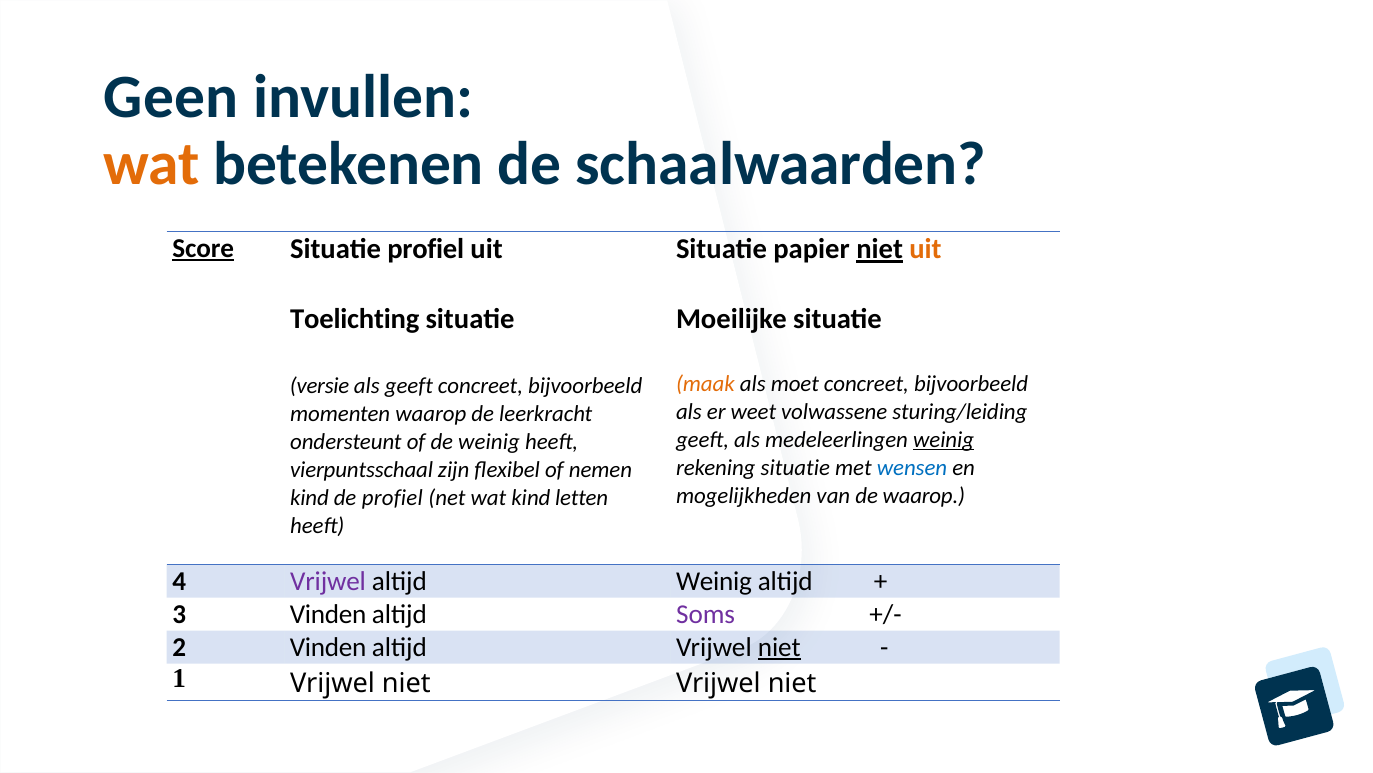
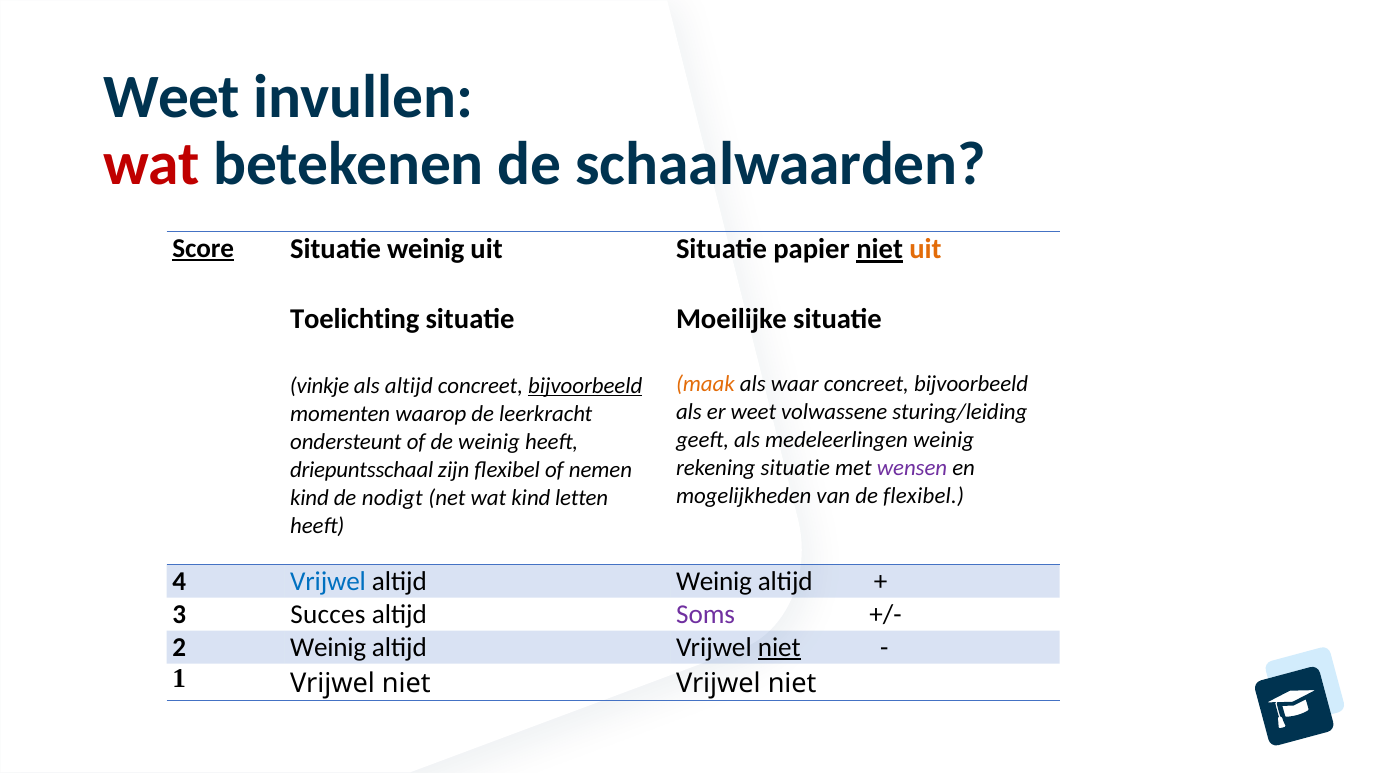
Geen at (171, 97): Geen -> Weet
wat at (152, 164) colour: orange -> red
Situatie profiel: profiel -> weinig
moet: moet -> waar
versie: versie -> vinkje
als geeft: geeft -> altijd
bijvoorbeeld at (585, 386) underline: none -> present
weinig at (944, 439) underline: present -> none
wensen colour: blue -> purple
vierpuntsschaal: vierpuntsschaal -> driepuntsschaal
de waarop: waarop -> flexibel
de profiel: profiel -> nodigt
Vrijwel at (328, 581) colour: purple -> blue
3 Vinden: Vinden -> Succes
2 Vinden: Vinden -> Weinig
